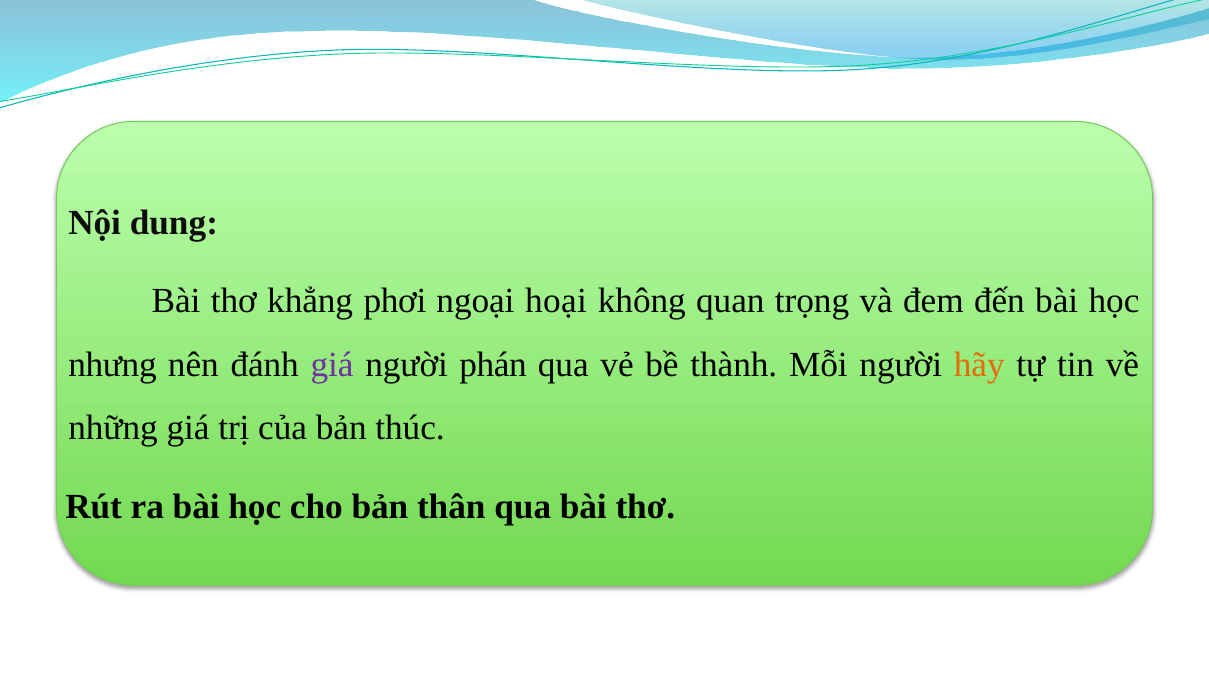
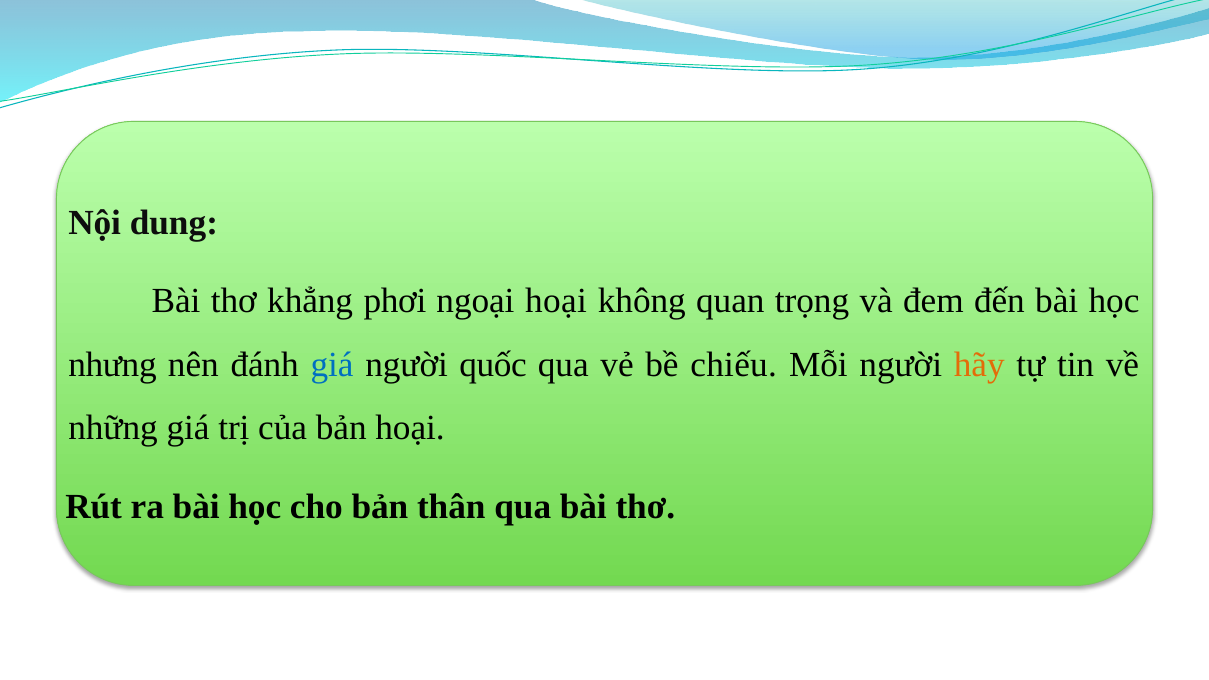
giá at (332, 365) colour: purple -> blue
phán: phán -> quốc
thành: thành -> chiếu
bản thúc: thúc -> hoại
